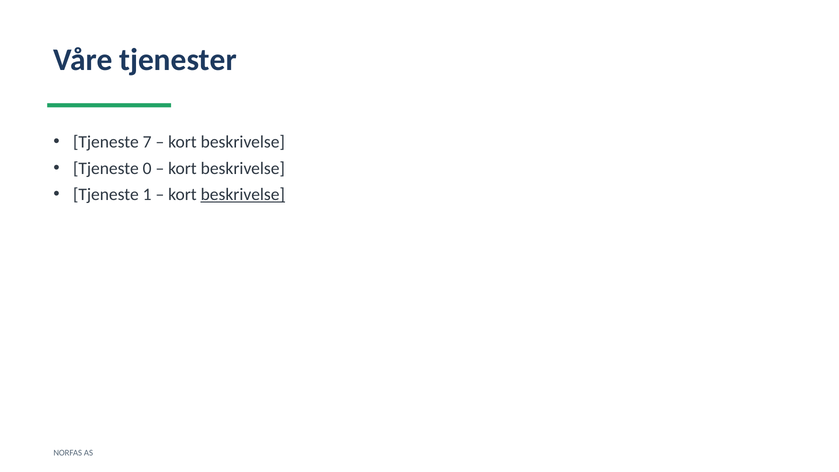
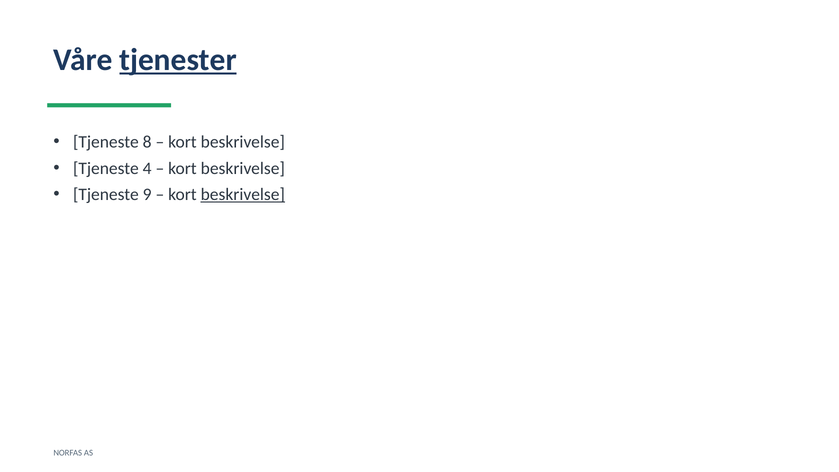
tjenester underline: none -> present
7: 7 -> 8
0: 0 -> 4
1: 1 -> 9
